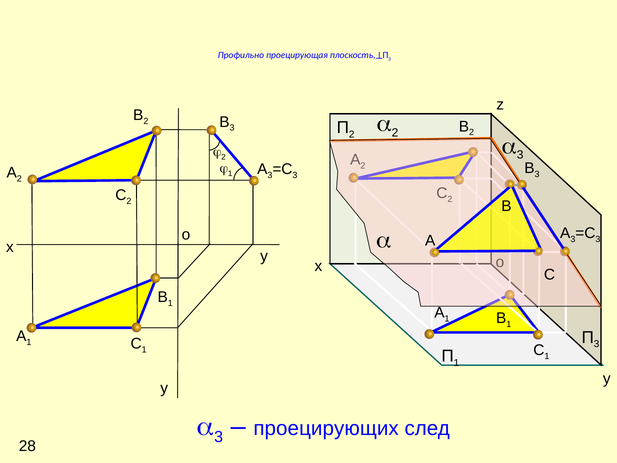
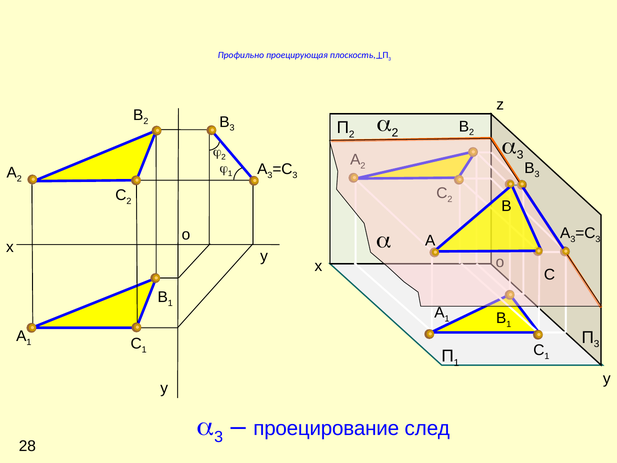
проецирующих: проецирующих -> проецирование
